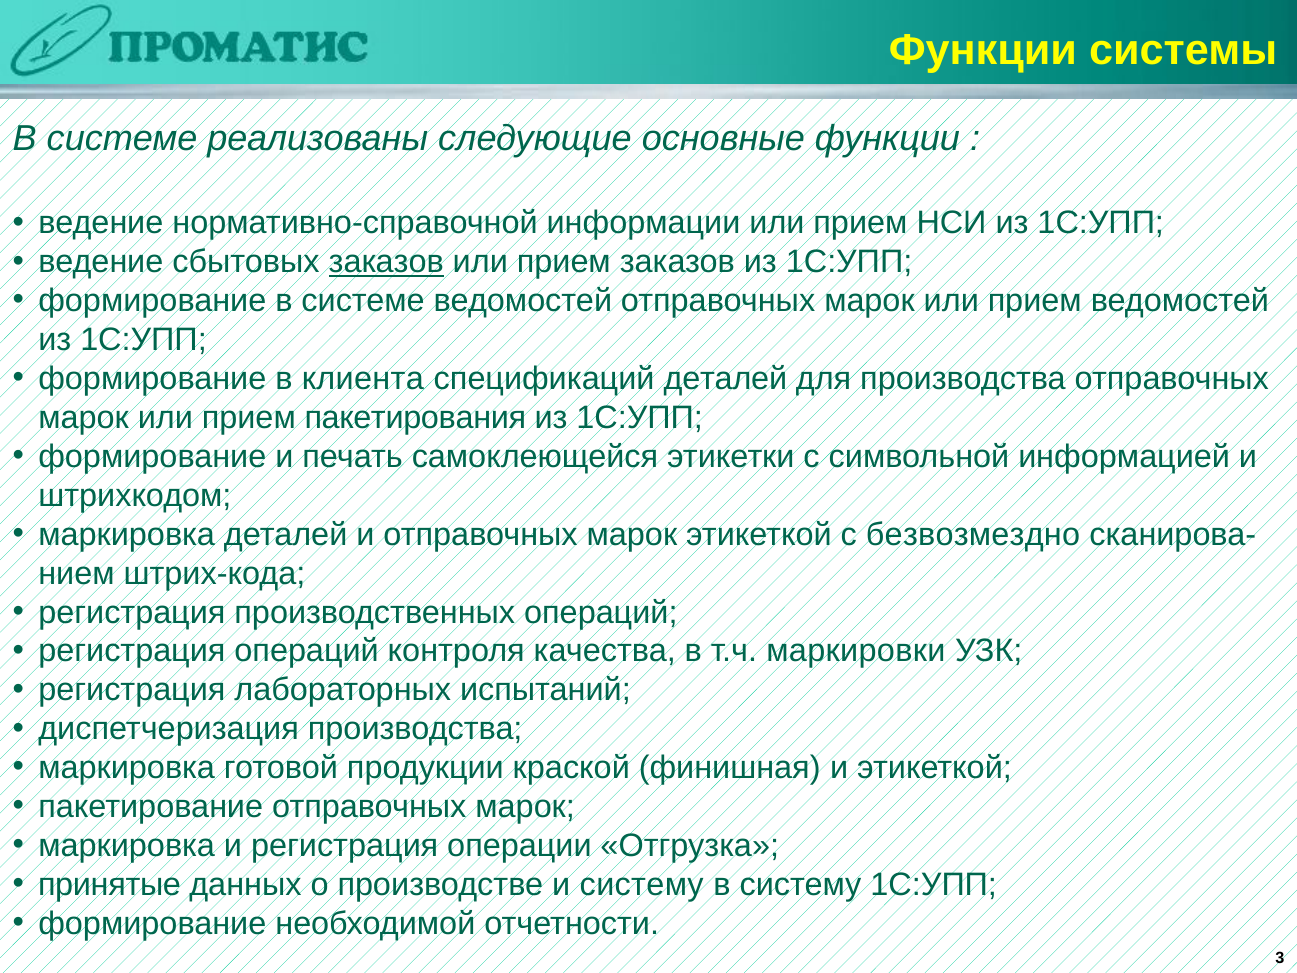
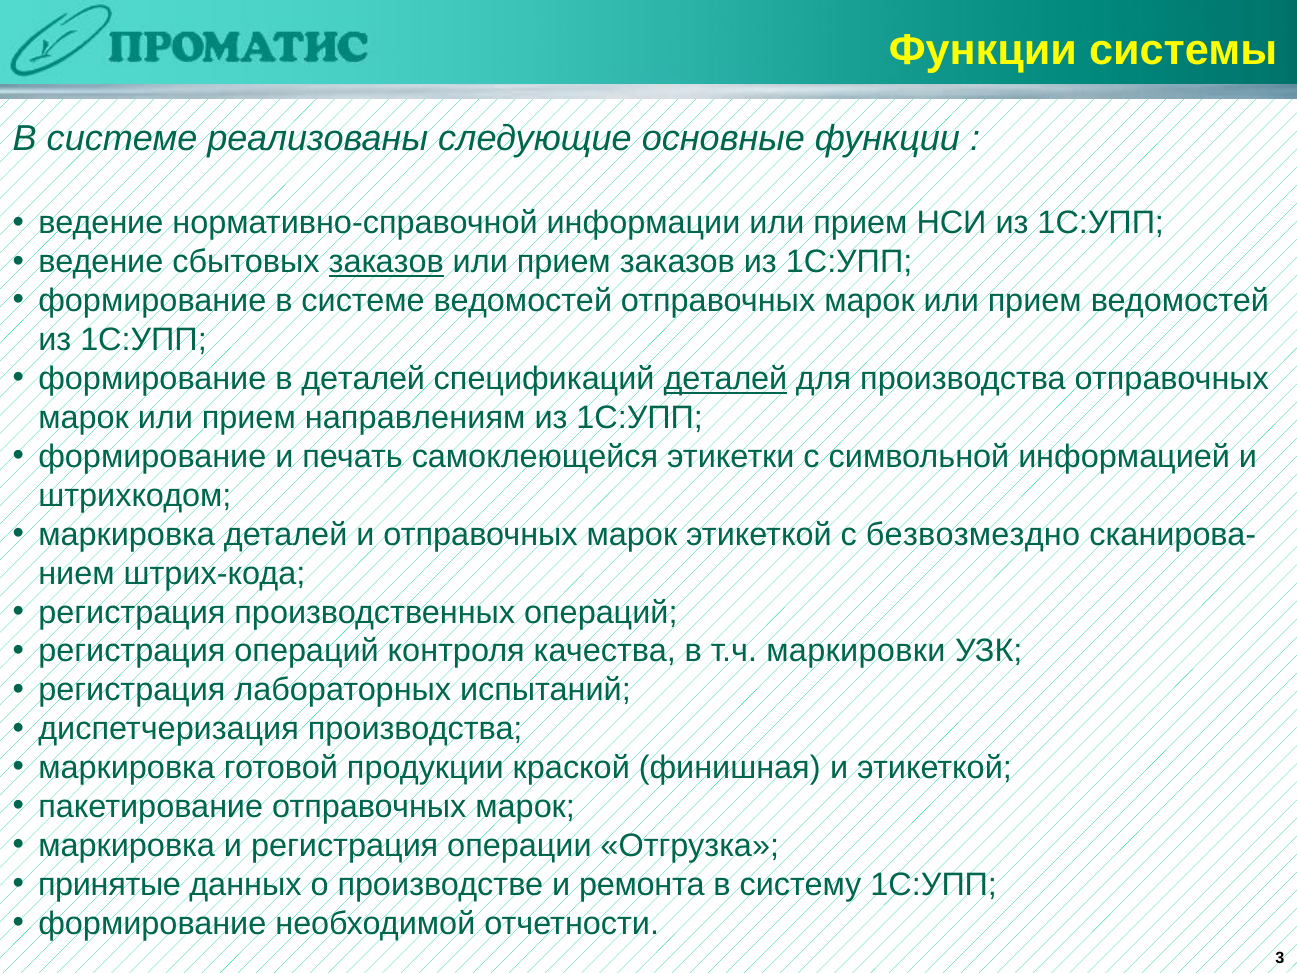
в клиента: клиента -> деталей
деталей at (725, 379) underline: none -> present
пакетирования: пакетирования -> направлениям
и систему: систему -> ремонта
